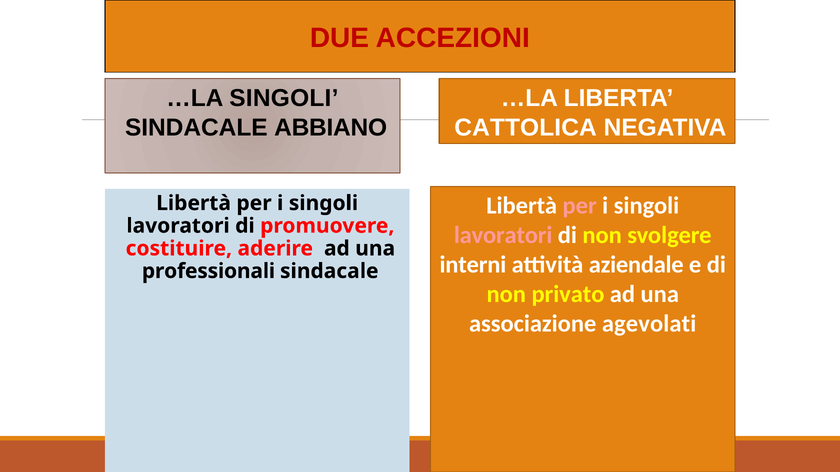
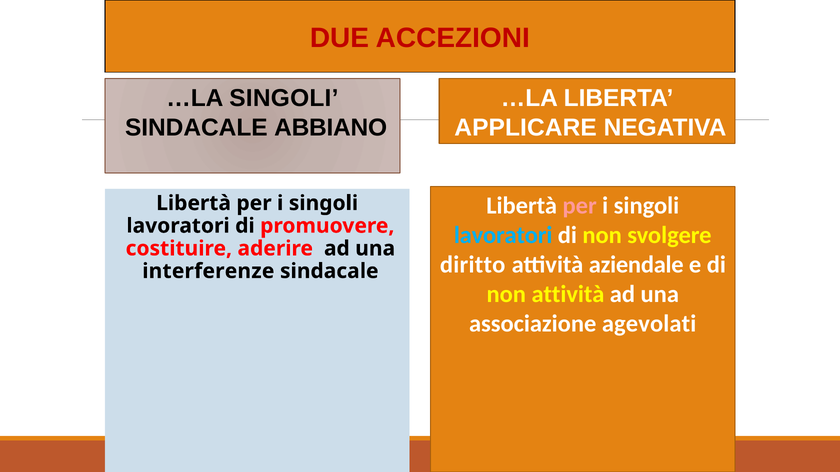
CATTOLICA: CATTOLICA -> APPLICARE
lavoratori at (503, 236) colour: pink -> light blue
interni: interni -> diritto
professionali: professionali -> interferenze
non privato: privato -> attività
